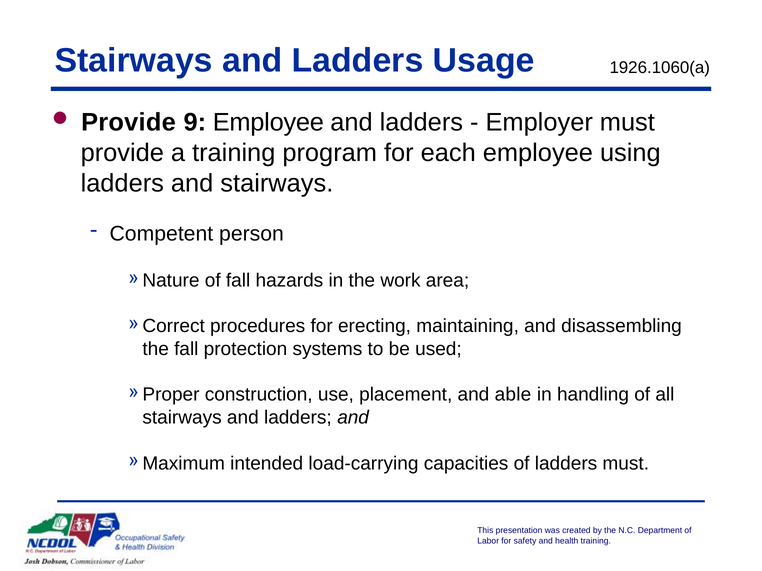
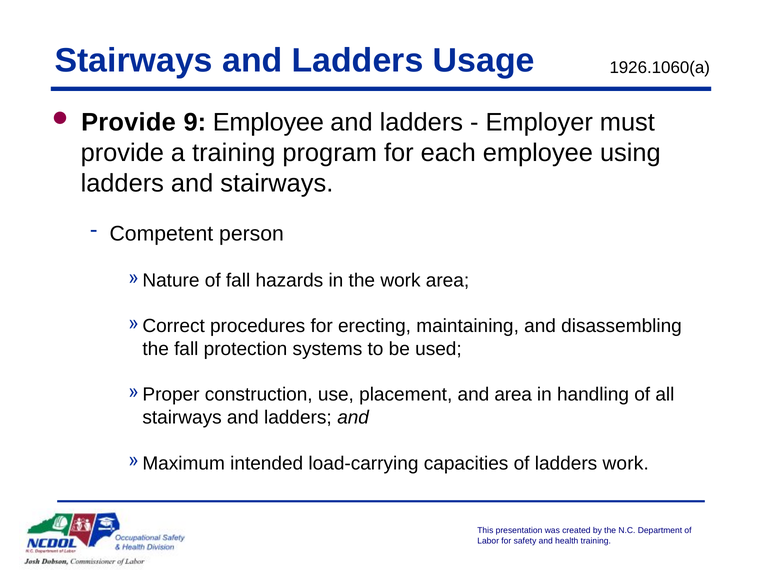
and able: able -> area
ladders must: must -> work
